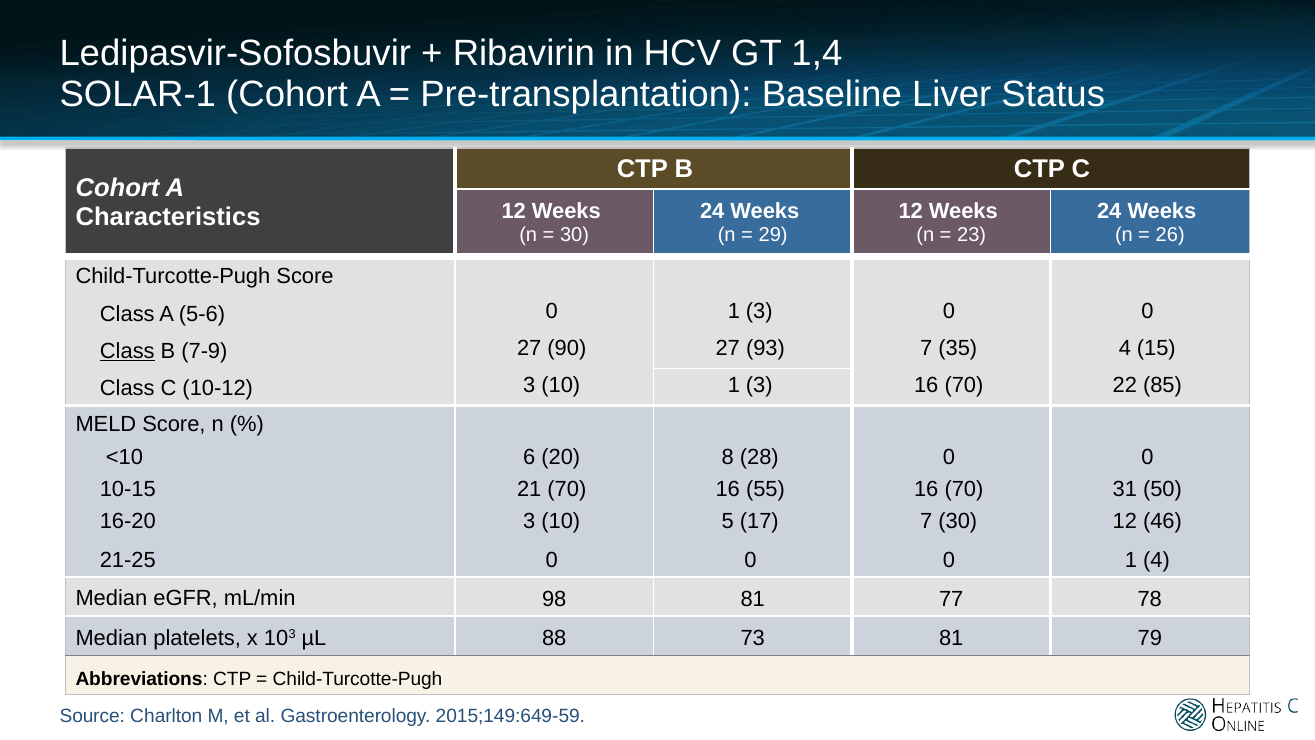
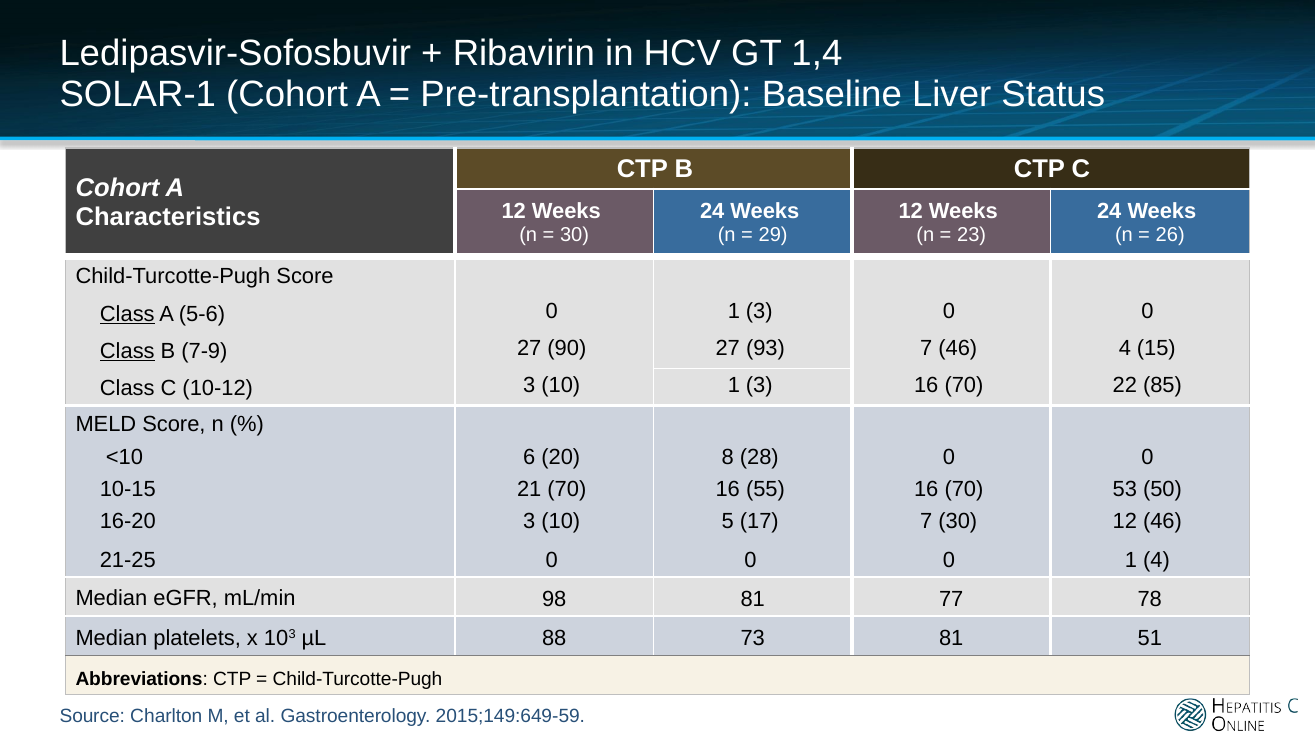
Class at (127, 314) underline: none -> present
7 35: 35 -> 46
31: 31 -> 53
79: 79 -> 51
